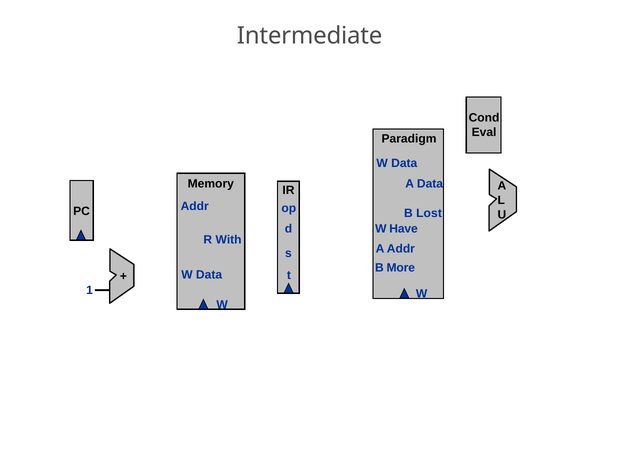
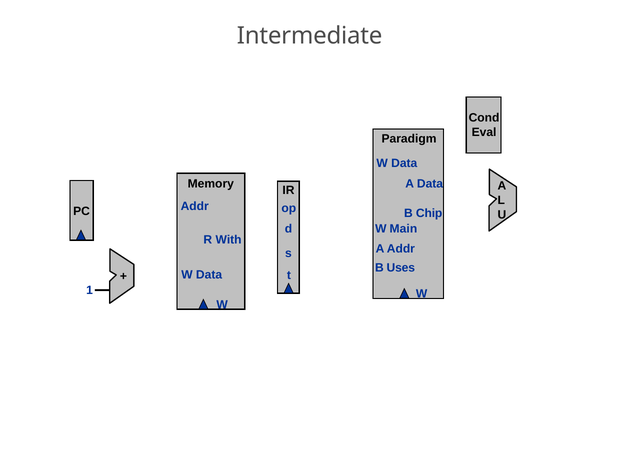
Lost: Lost -> Chip
Have: Have -> Main
More: More -> Uses
